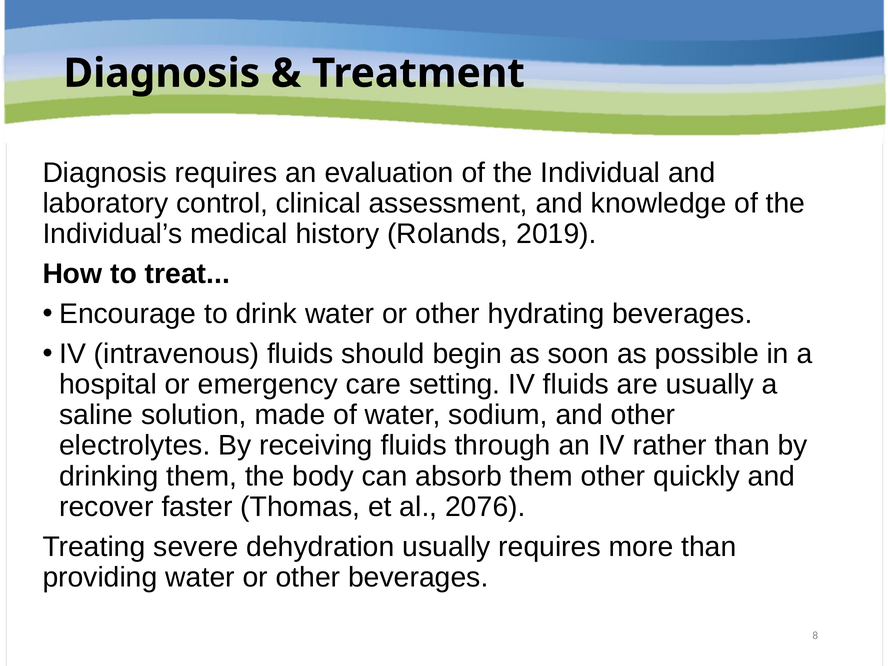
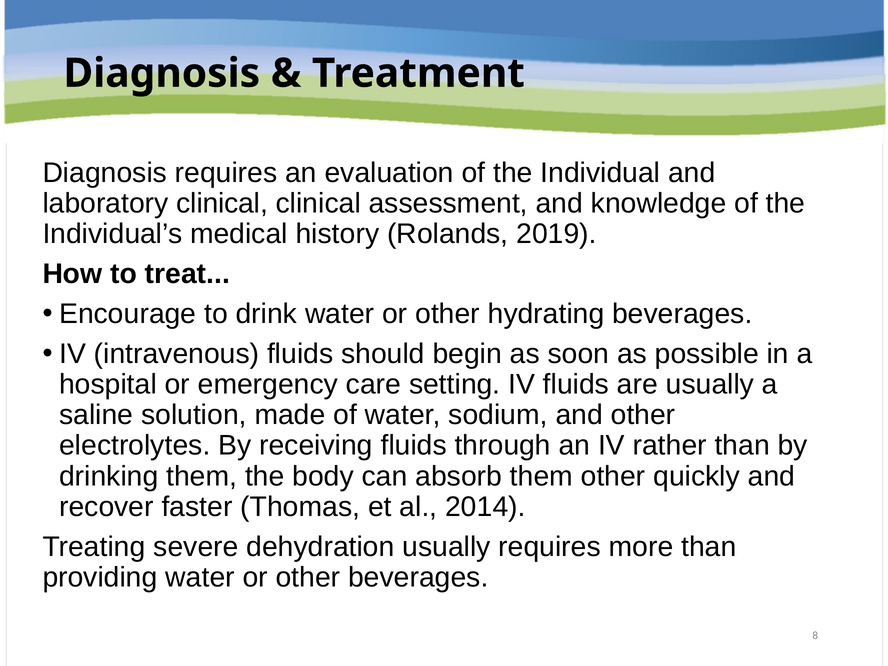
laboratory control: control -> clinical
2076: 2076 -> 2014
